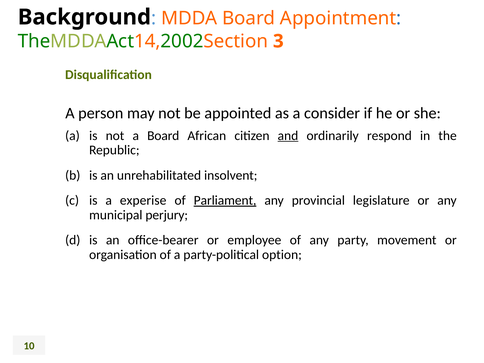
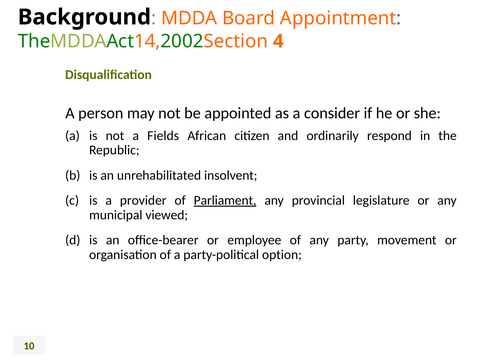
3: 3 -> 4
a Board: Board -> Fields
and underline: present -> none
experise: experise -> provider
perjury: perjury -> viewed
